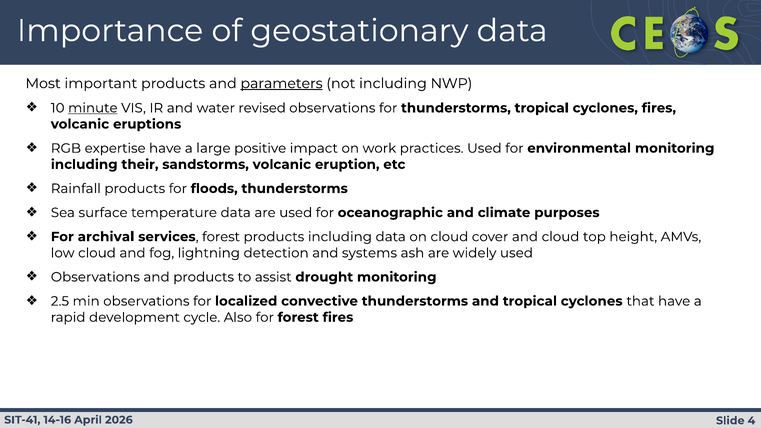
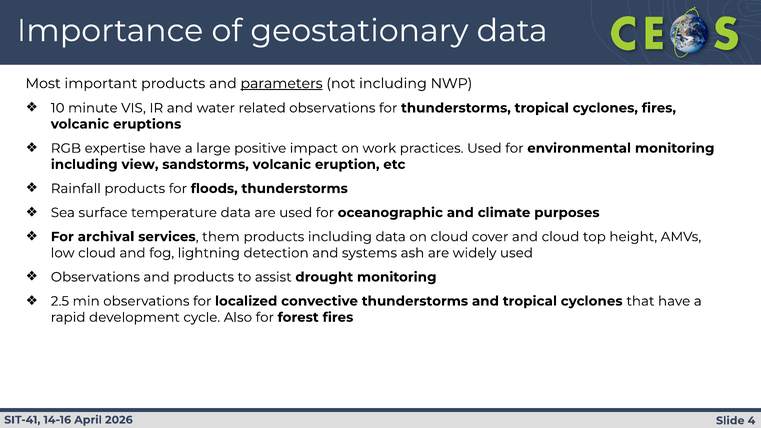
minute underline: present -> none
revised: revised -> related
their: their -> view
services forest: forest -> them
